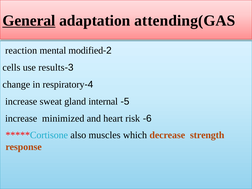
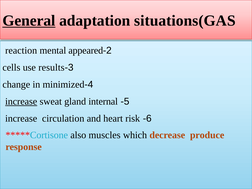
attending(GAS: attending(GAS -> situations(GAS
modified: modified -> appeared
respiratory: respiratory -> minimized
increase at (21, 101) underline: none -> present
minimized: minimized -> circulation
strength: strength -> produce
